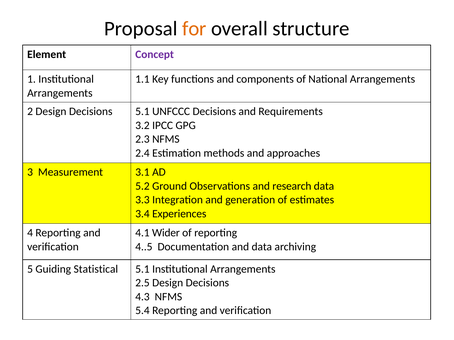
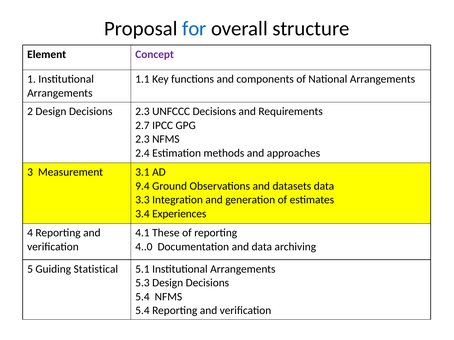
for colour: orange -> blue
Decisions 5.1: 5.1 -> 2.3
3.2: 3.2 -> 2.7
5.2: 5.2 -> 9.4
research: research -> datasets
Wider: Wider -> These
4..5: 4..5 -> 4..0
2.5: 2.5 -> 5.3
4.3 at (142, 297): 4.3 -> 5.4
